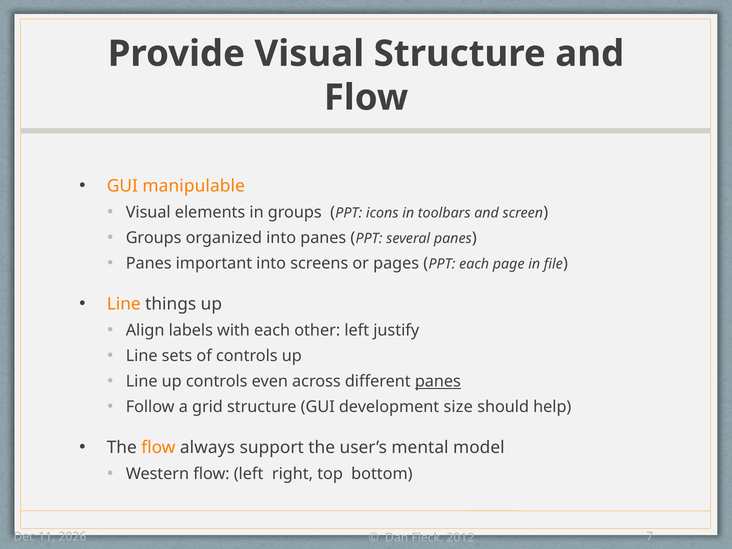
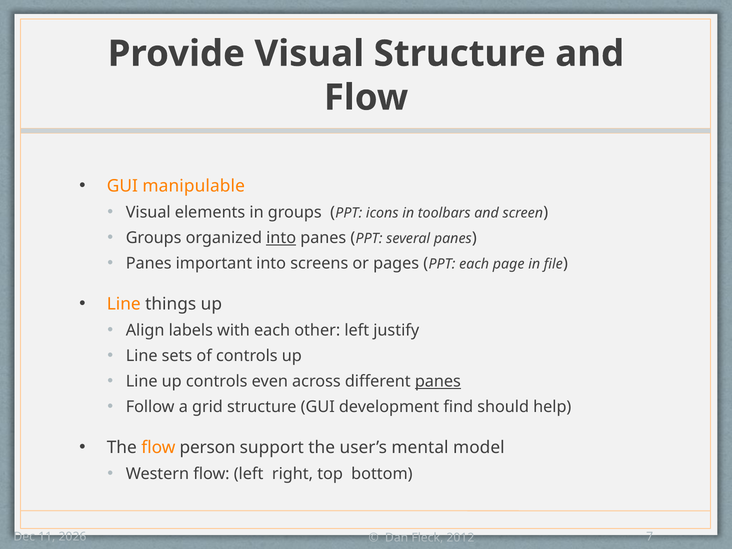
into at (281, 238) underline: none -> present
size: size -> find
always: always -> person
